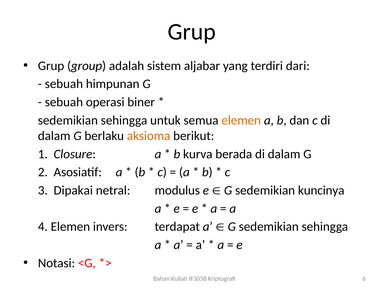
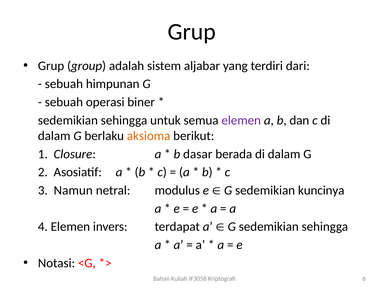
elemen at (241, 120) colour: orange -> purple
kurva: kurva -> dasar
Dipakai: Dipakai -> Namun
